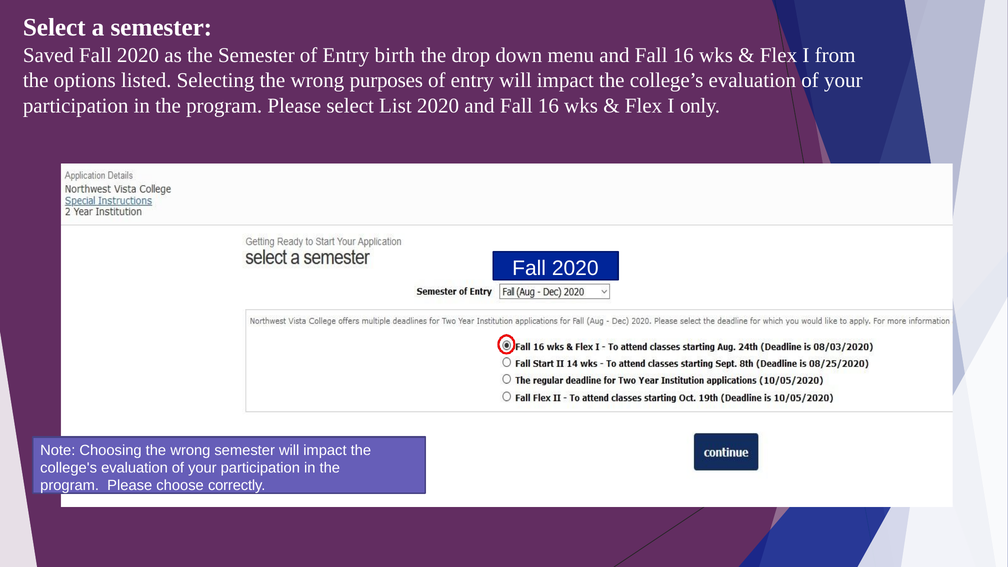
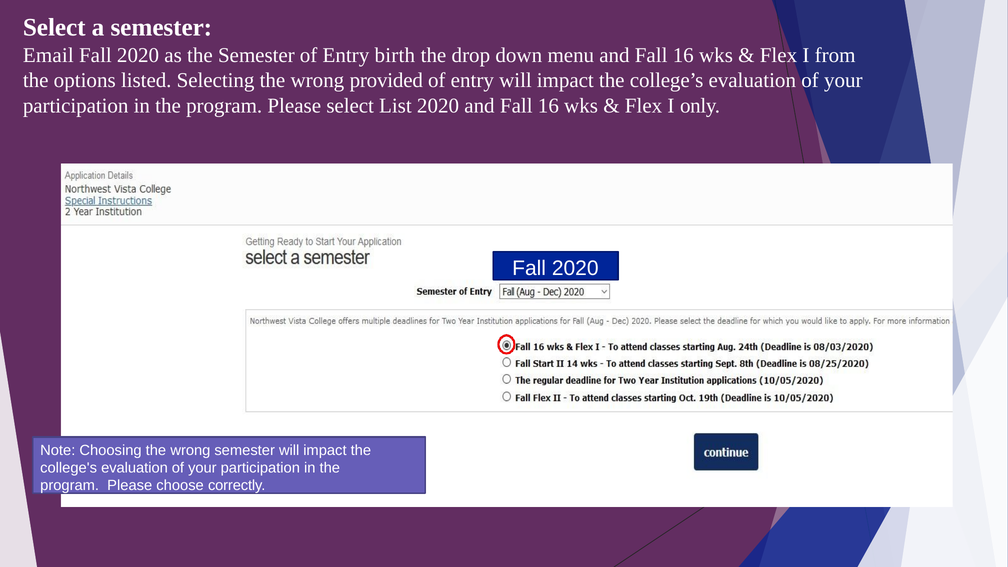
Saved: Saved -> Email
purposes: purposes -> provided
